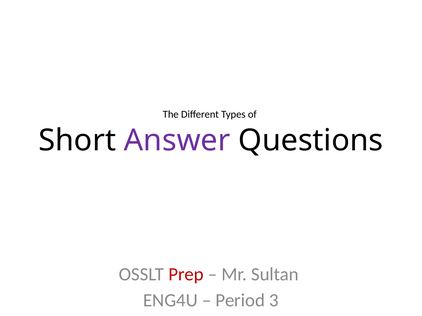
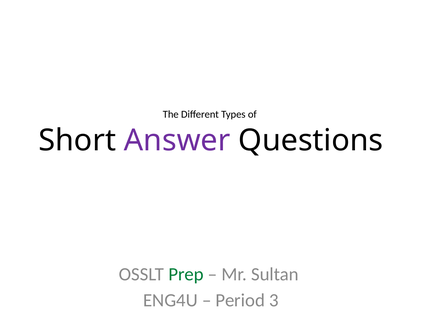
Prep colour: red -> green
